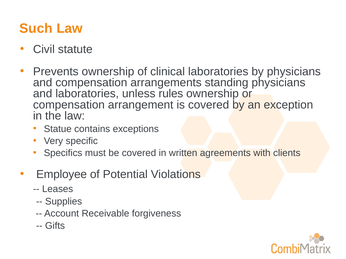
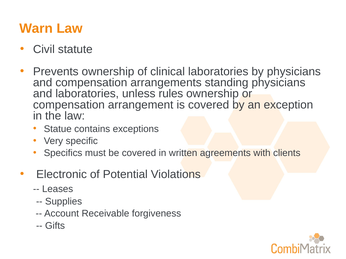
Such: Such -> Warn
Employee: Employee -> Electronic
